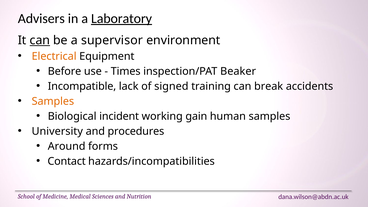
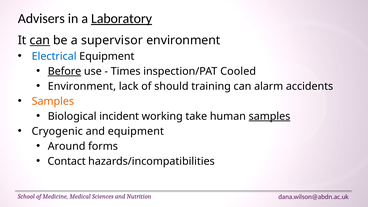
Electrical colour: orange -> blue
Before underline: none -> present
Beaker: Beaker -> Cooled
Incompatible at (82, 86): Incompatible -> Environment
signed: signed -> should
break: break -> alarm
gain: gain -> take
samples at (269, 116) underline: none -> present
University: University -> Cryogenic
and procedures: procedures -> equipment
